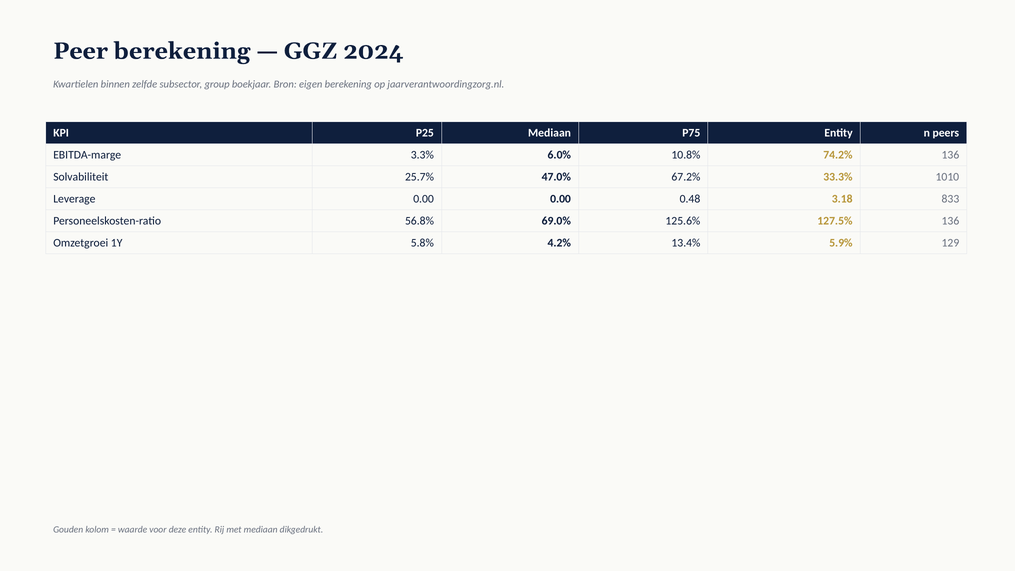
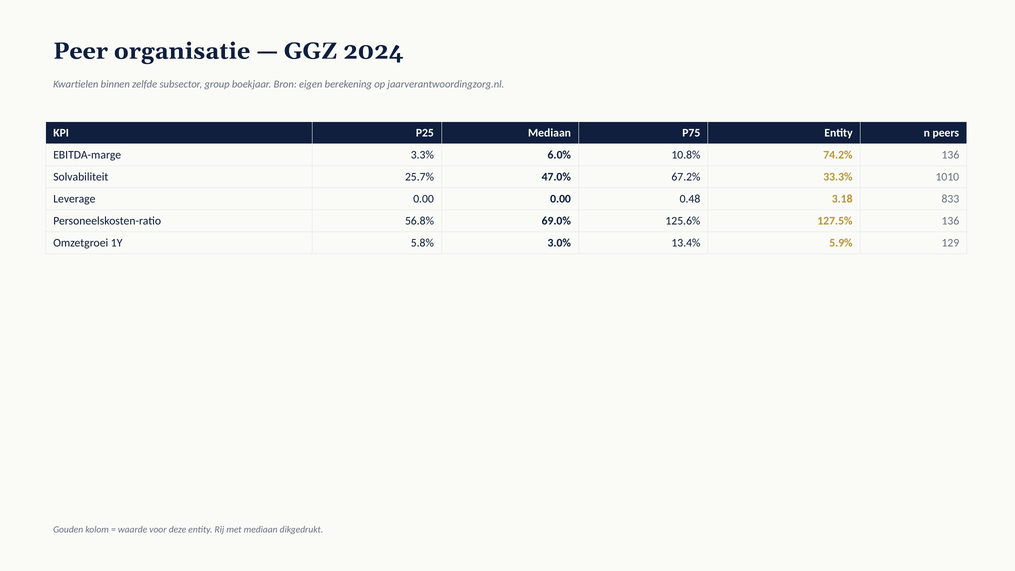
Peer berekening: berekening -> organisatie
4.2%: 4.2% -> 3.0%
